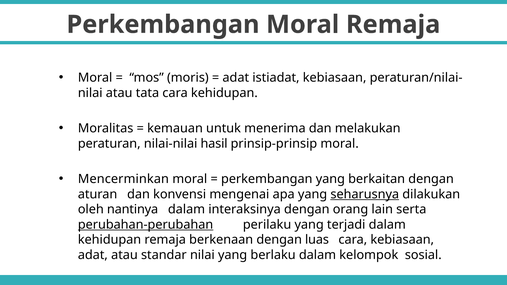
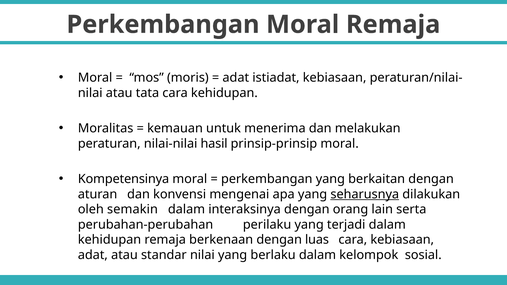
Mencerminkan: Mencerminkan -> Kompetensinya
nantinya: nantinya -> semakin
perubahan-perubahan underline: present -> none
